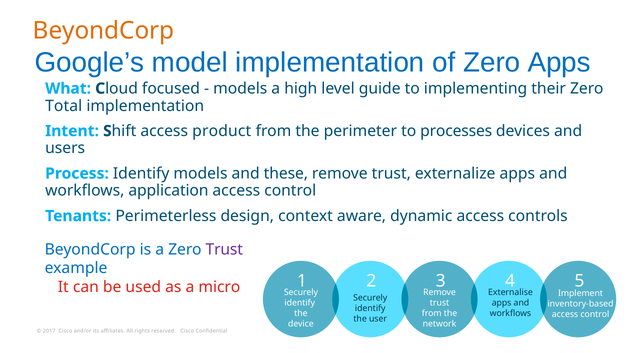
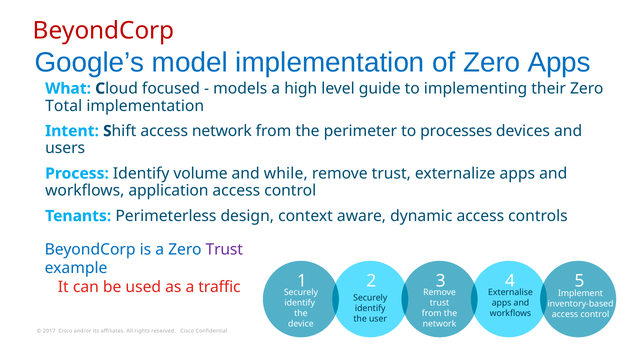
BeyondCorp at (104, 31) colour: orange -> red
access product: product -> network
Identify models: models -> volume
these: these -> while
micro: micro -> traffic
